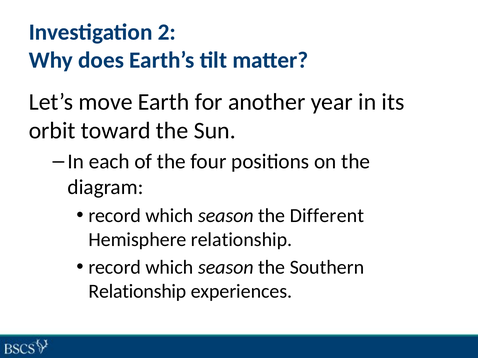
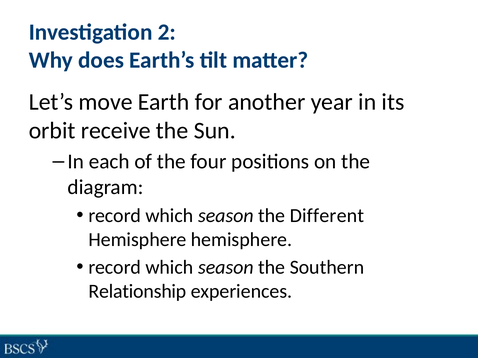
toward: toward -> receive
Hemisphere relationship: relationship -> hemisphere
